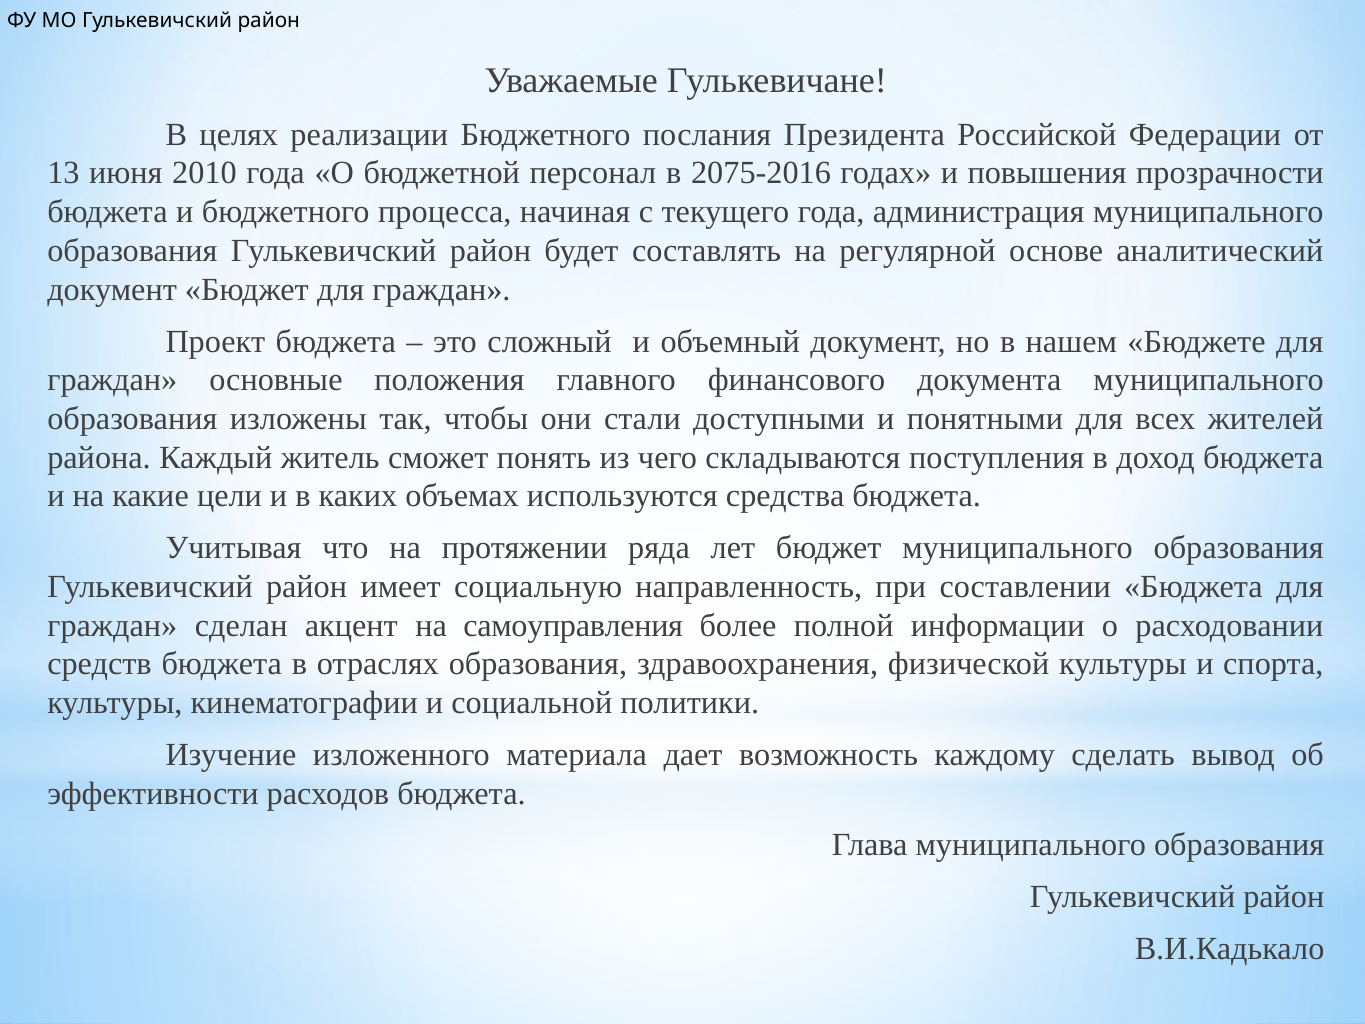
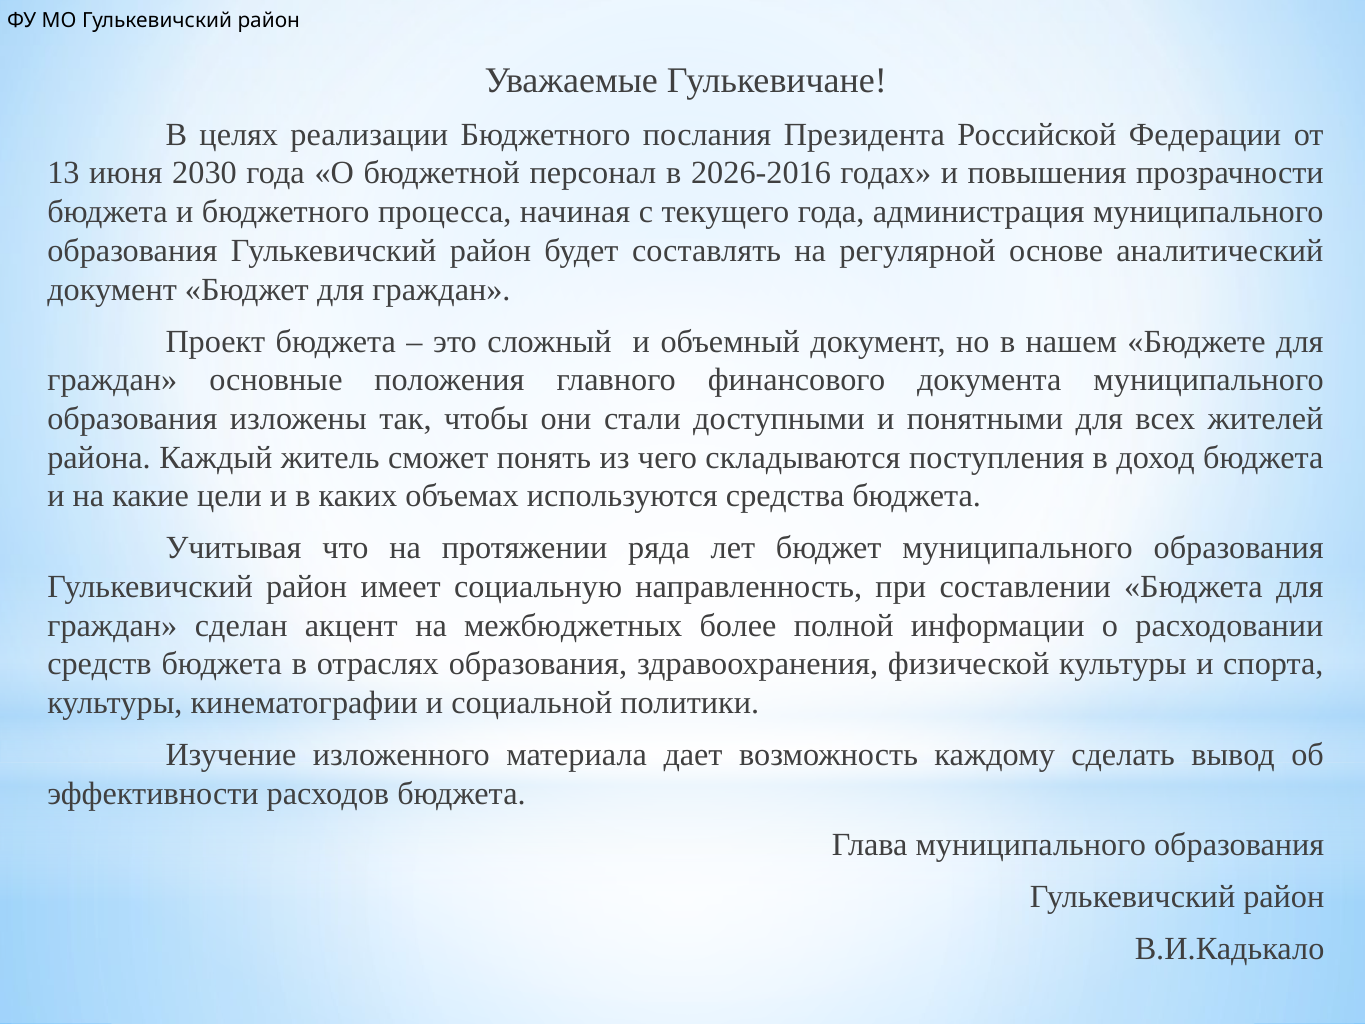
2010: 2010 -> 2030
2075-2016: 2075-2016 -> 2026-2016
самоуправления: самоуправления -> межбюджетных
